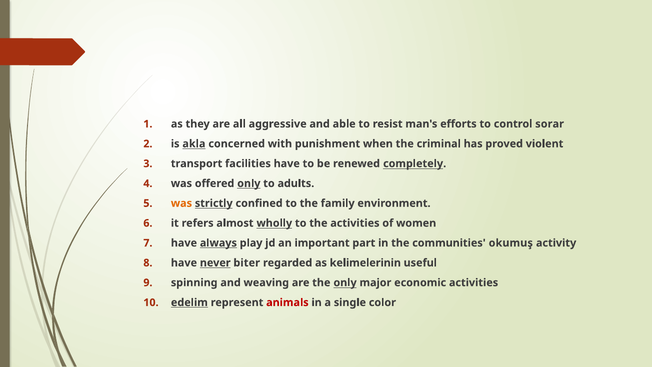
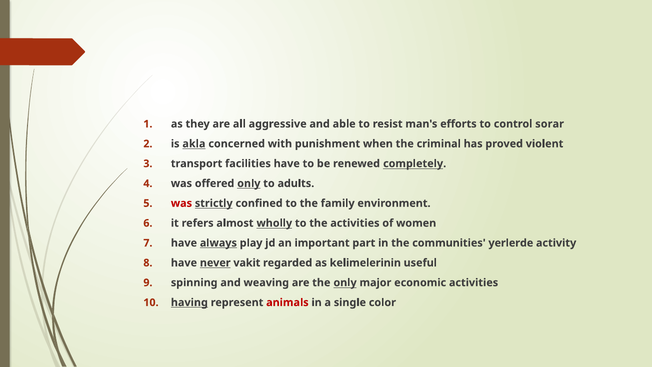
was at (181, 203) colour: orange -> red
okumuş: okumuş -> yerlerde
biter: biter -> vakit
edelim: edelim -> having
